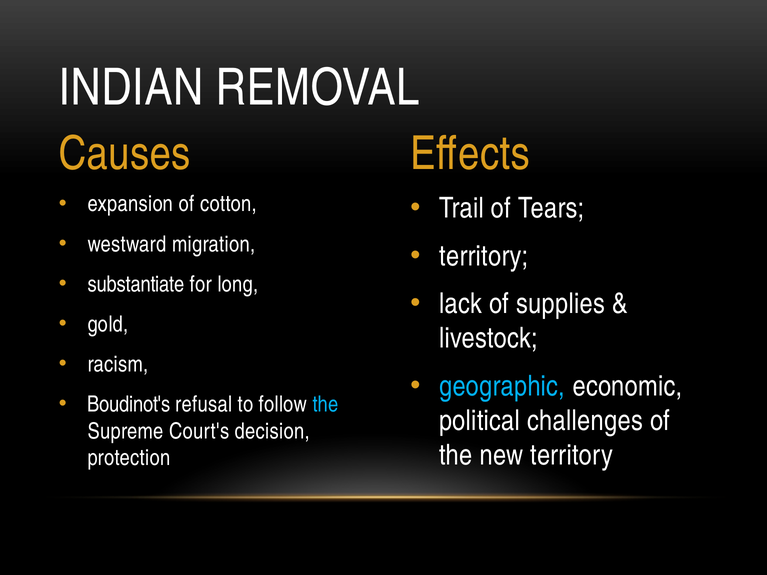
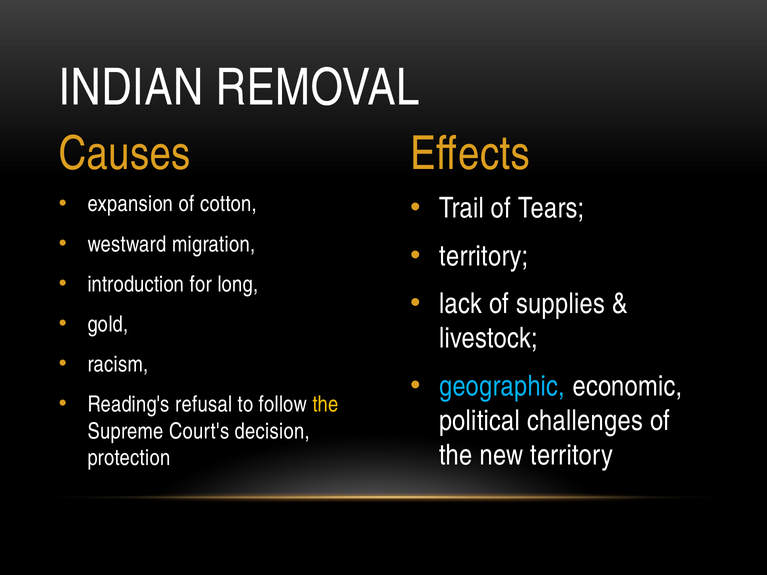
substantiate: substantiate -> introduction
Boudinot's: Boudinot's -> Reading's
the at (326, 405) colour: light blue -> yellow
